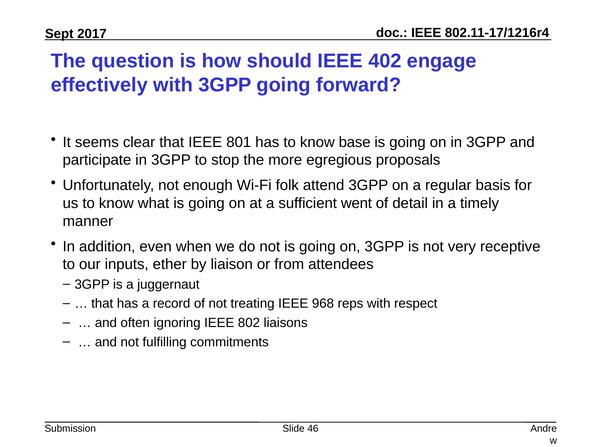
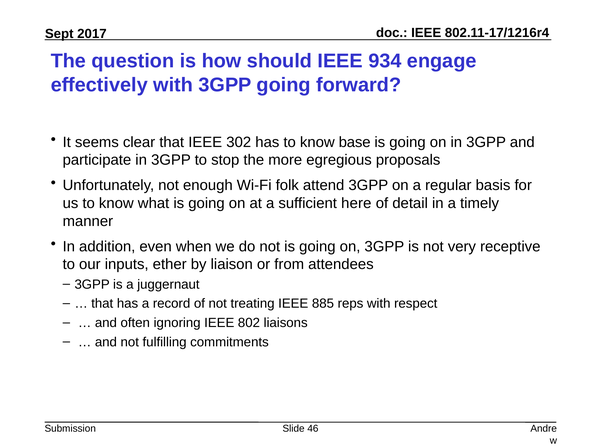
402: 402 -> 934
801: 801 -> 302
went: went -> here
968: 968 -> 885
